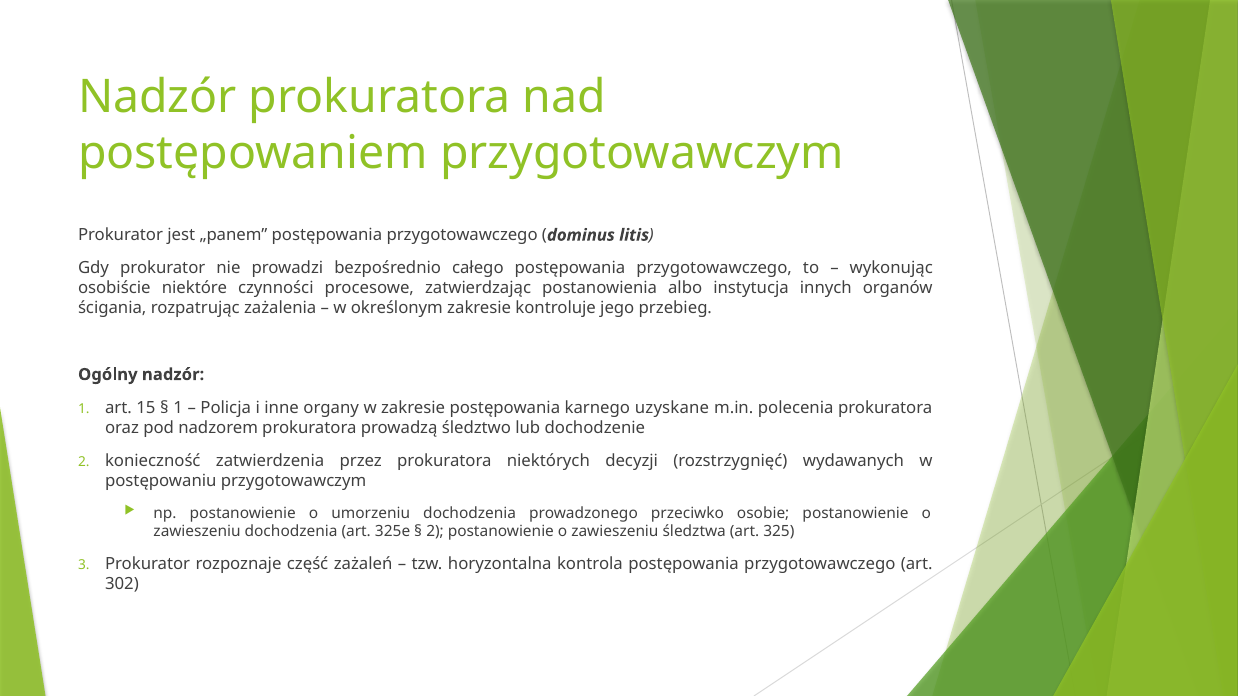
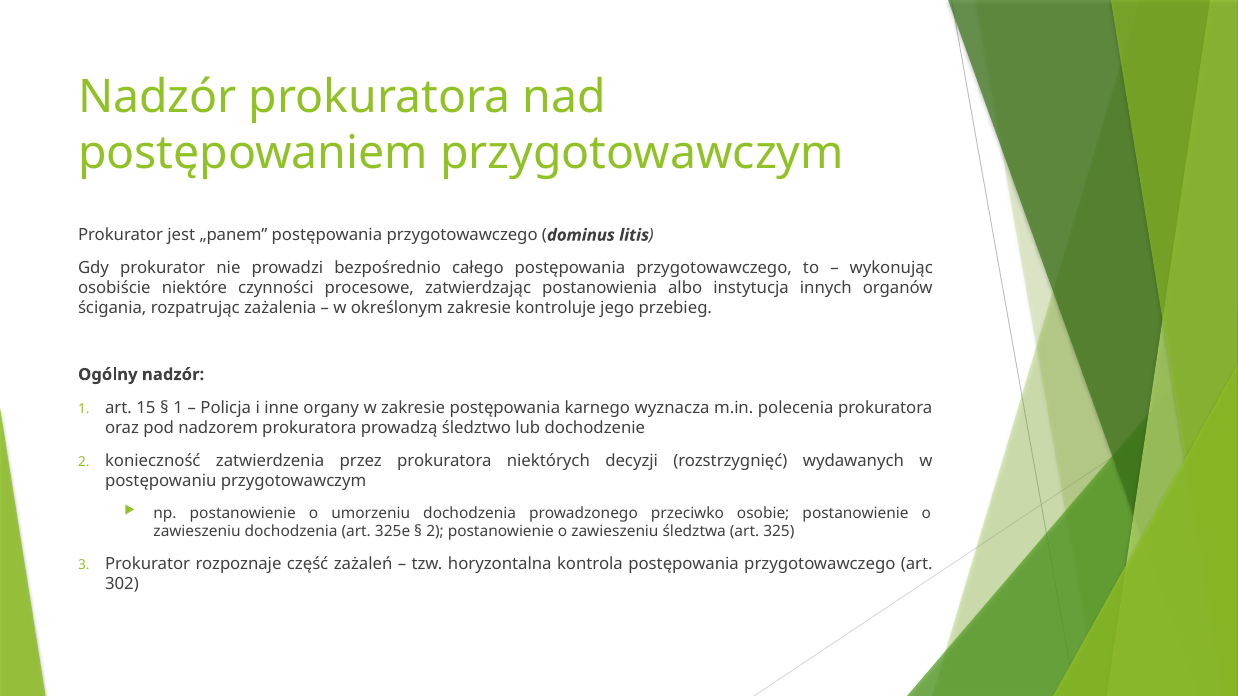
uzyskane: uzyskane -> wyznacza
